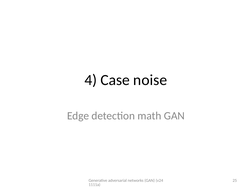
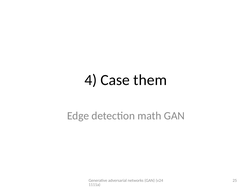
noise: noise -> them
